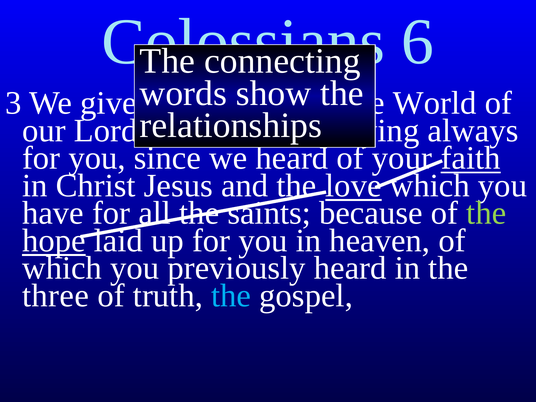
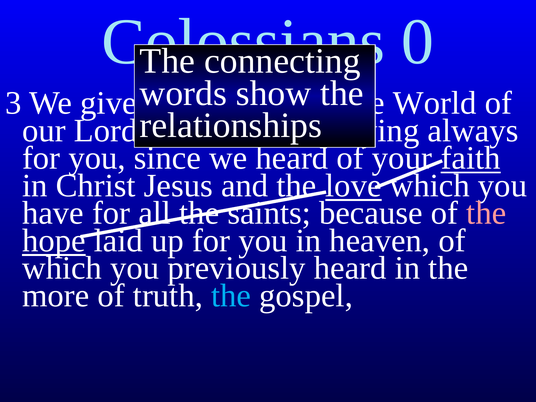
6: 6 -> 0
the at (486, 213) colour: light green -> pink
three: three -> more
